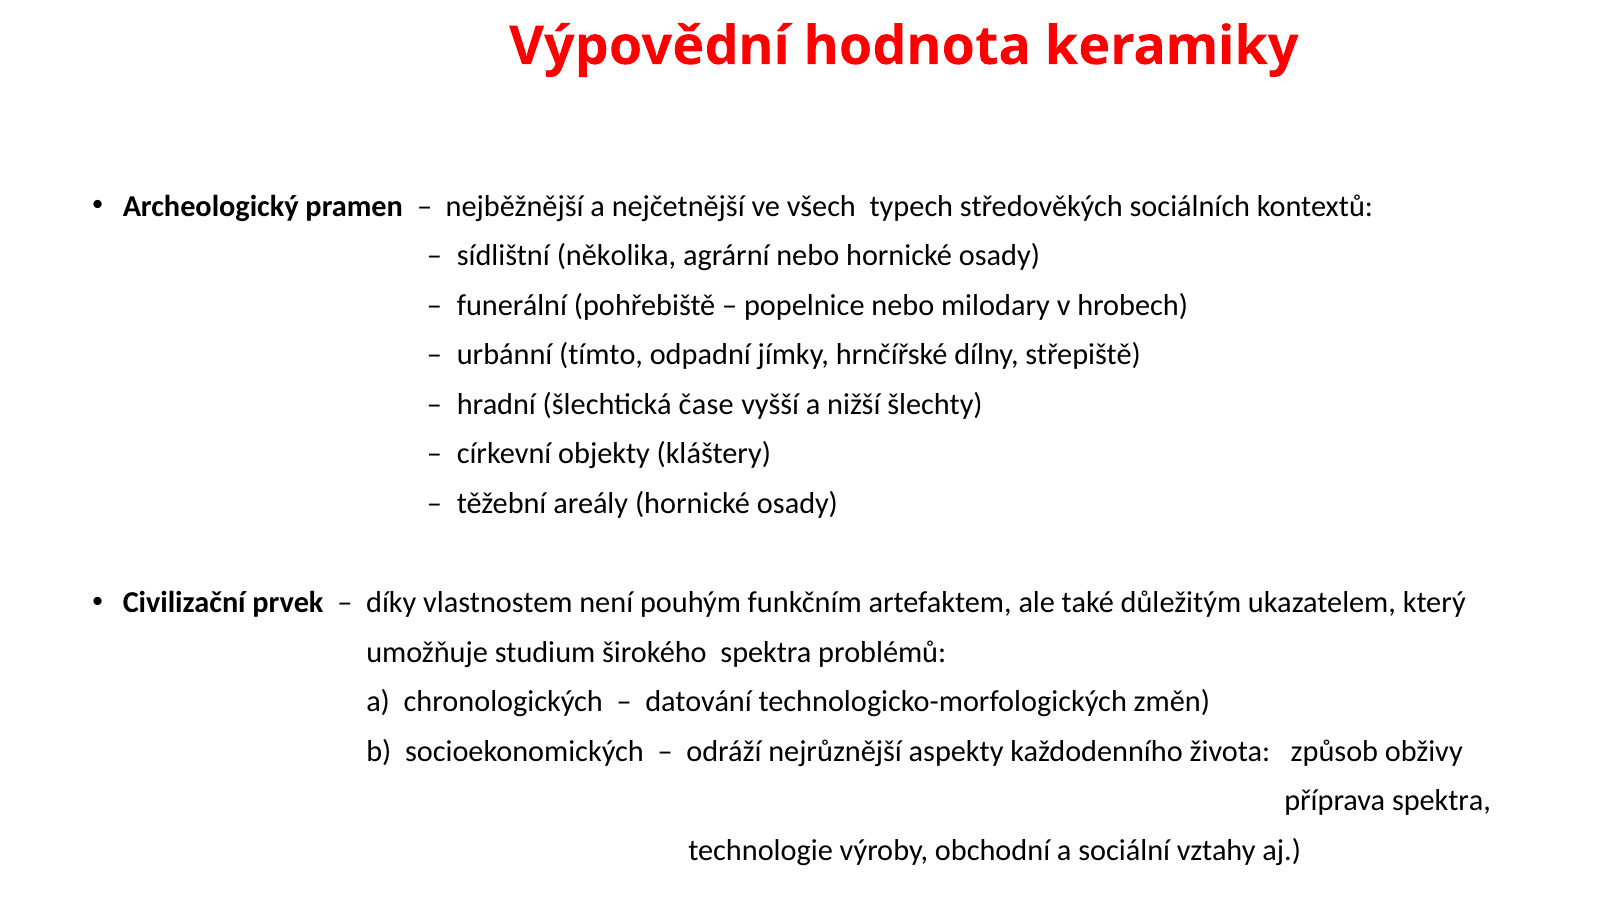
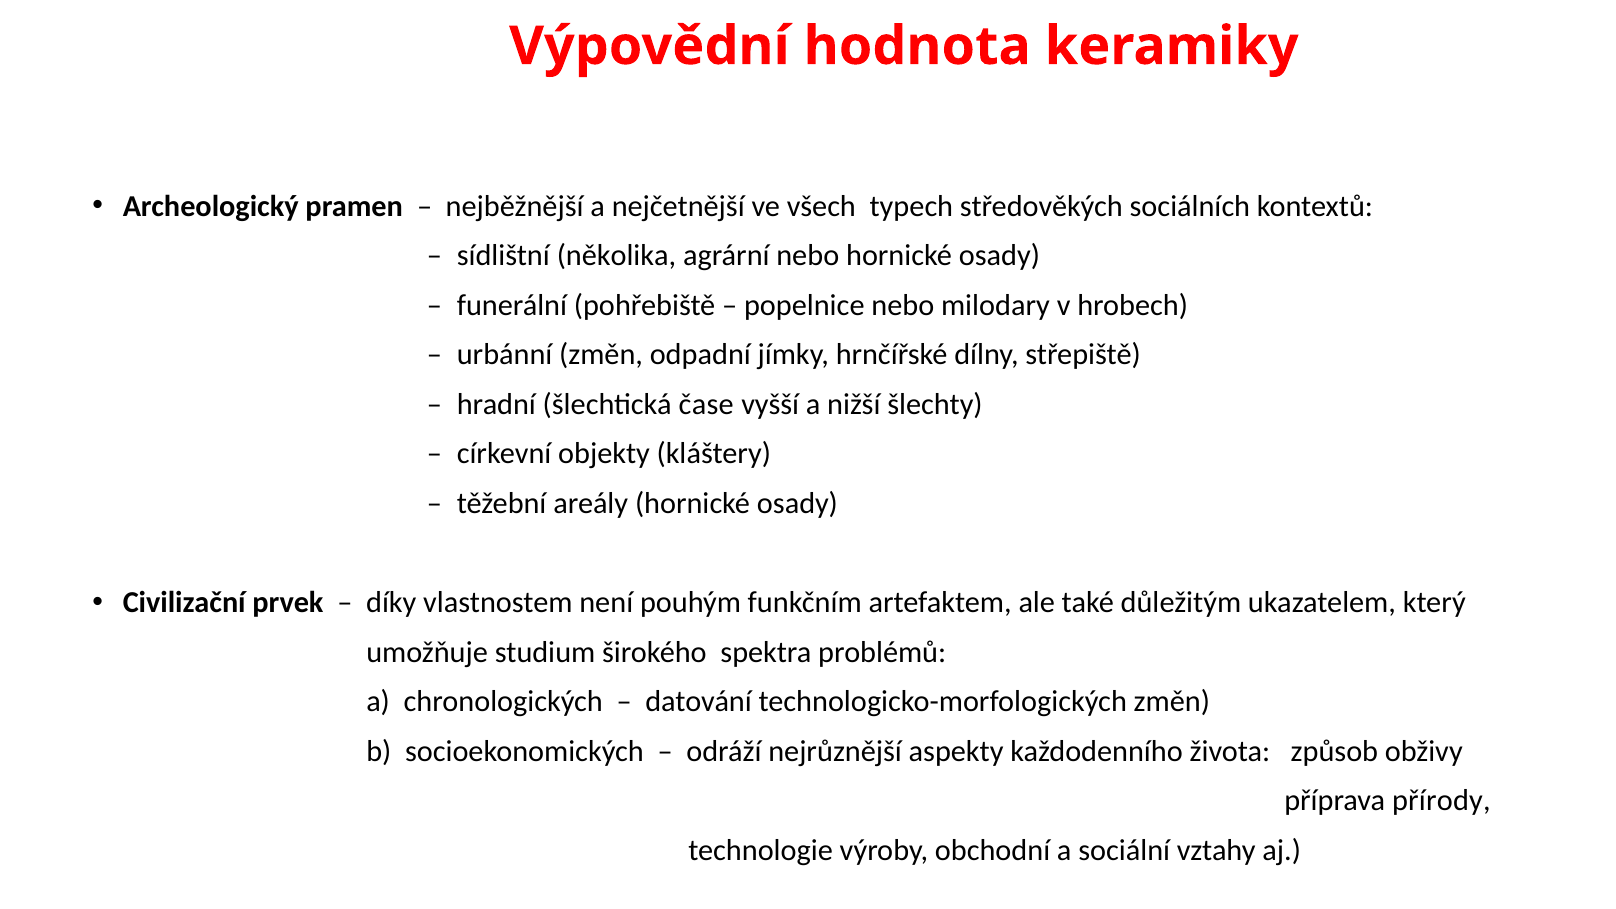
urbánní tímto: tímto -> změn
příprava spektra: spektra -> přírody
